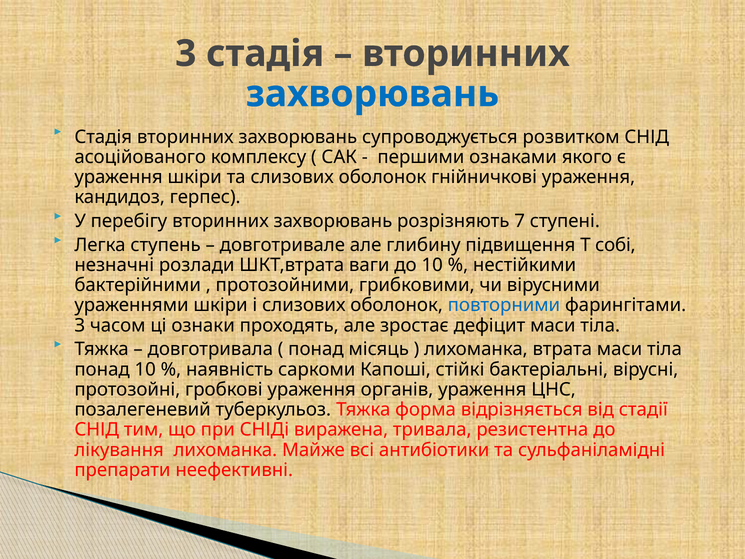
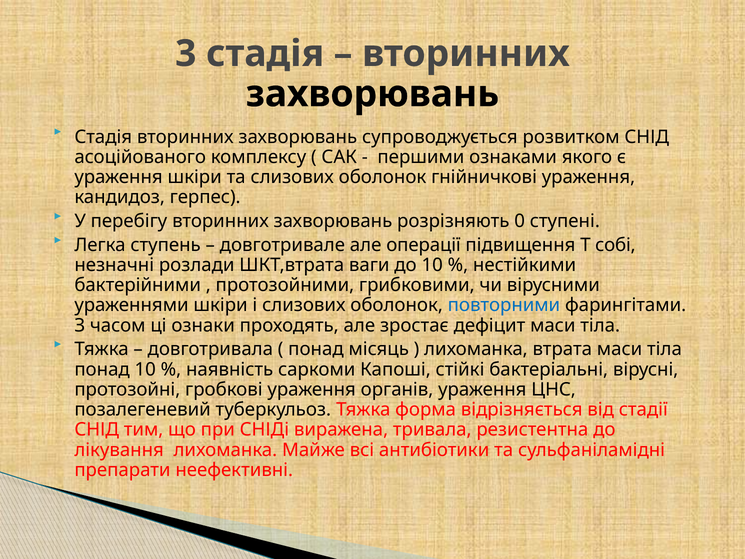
захворювань at (372, 94) colour: blue -> black
7: 7 -> 0
глибину: глибину -> операції
